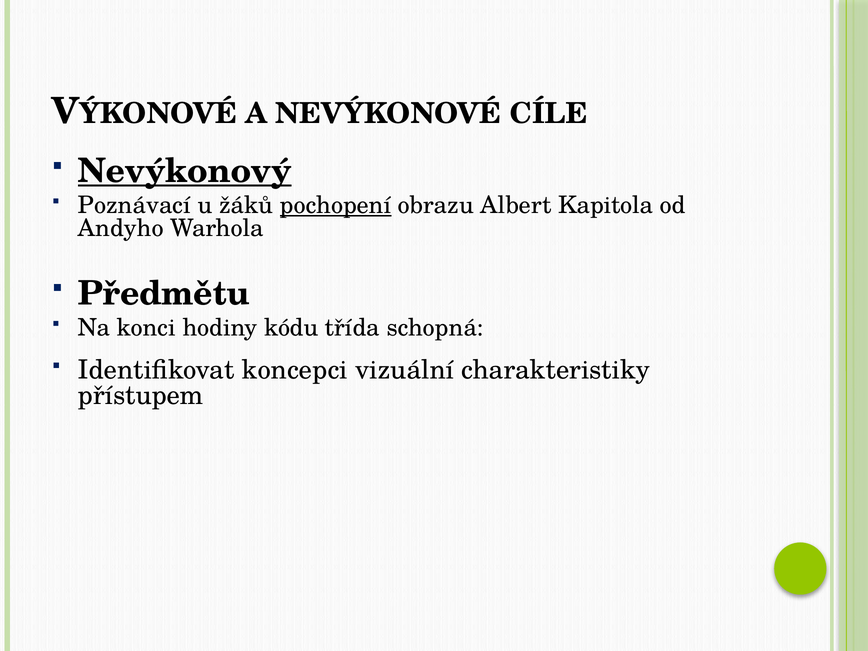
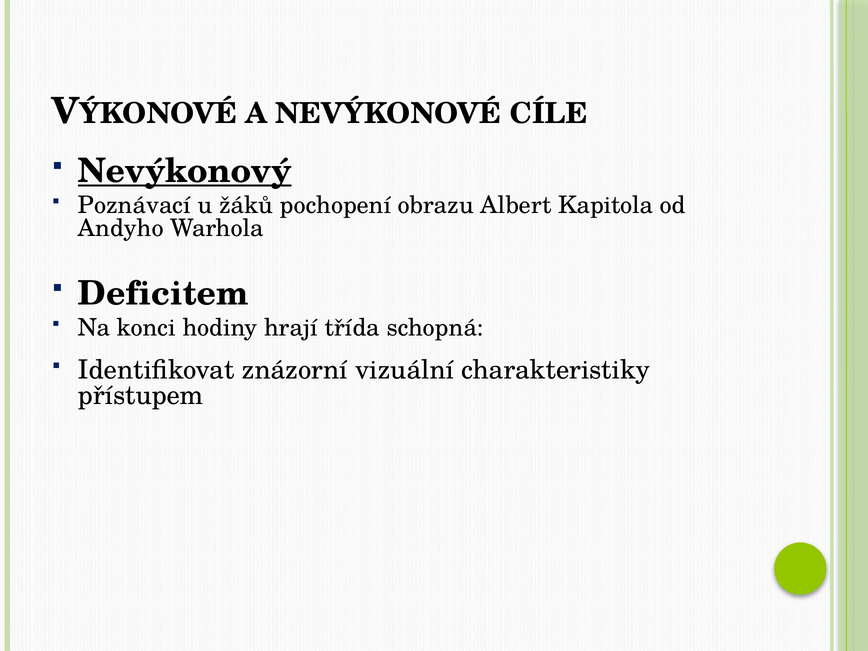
pochopení underline: present -> none
Předmětu: Předmětu -> Deficitem
kódu: kódu -> hrají
koncepci: koncepci -> znázorní
